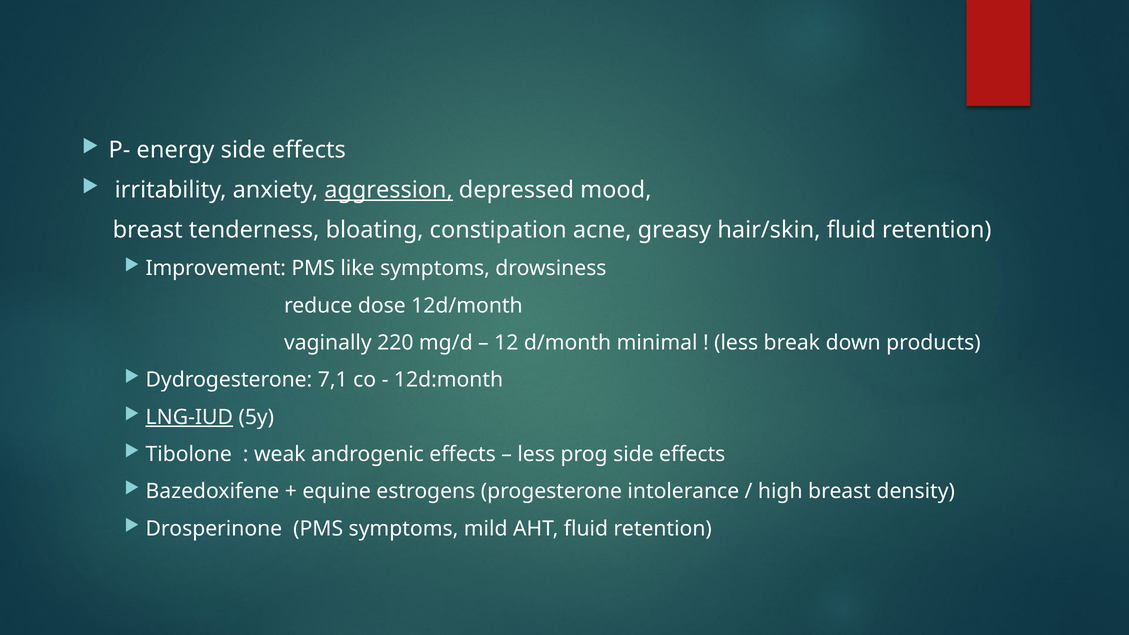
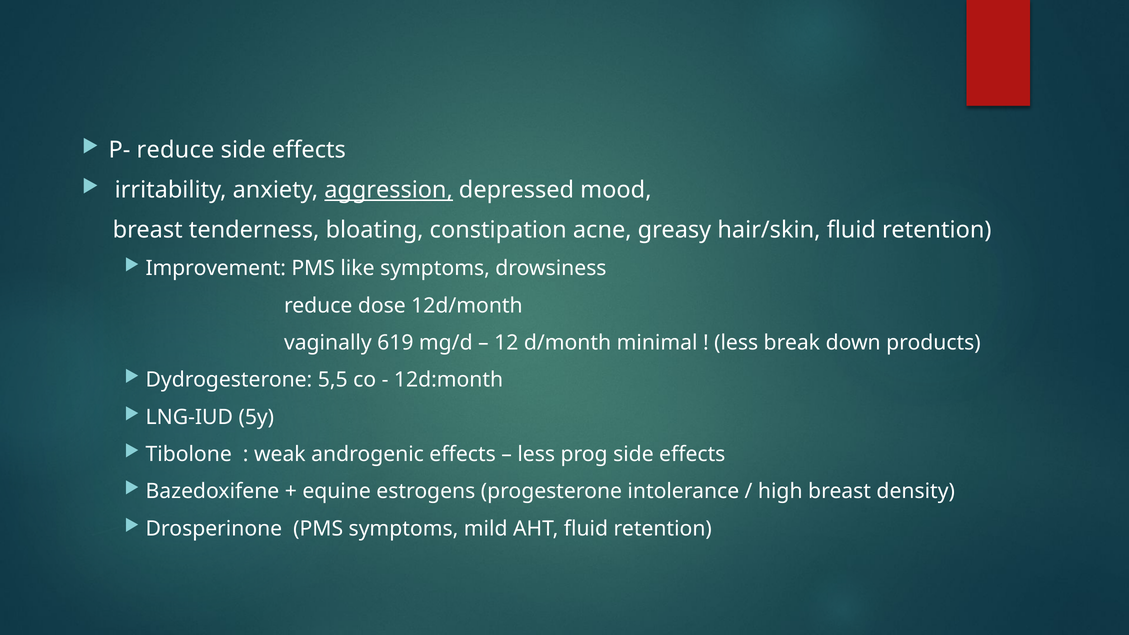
P- energy: energy -> reduce
220: 220 -> 619
7,1: 7,1 -> 5,5
LNG-IUD underline: present -> none
